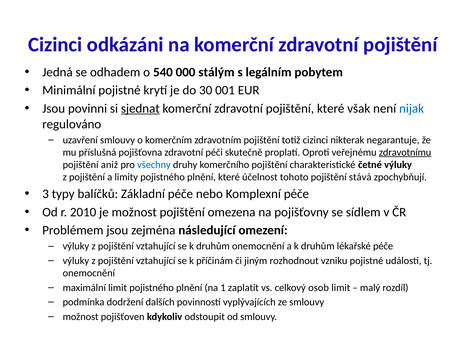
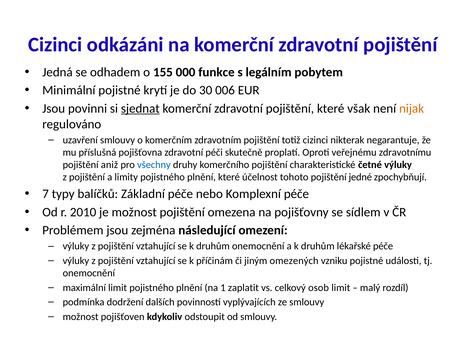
540: 540 -> 155
stálým: stálým -> funkce
001: 001 -> 006
nijak colour: blue -> orange
zdravotnímu underline: present -> none
stává: stává -> jedné
3: 3 -> 7
rozhodnout: rozhodnout -> omezených
